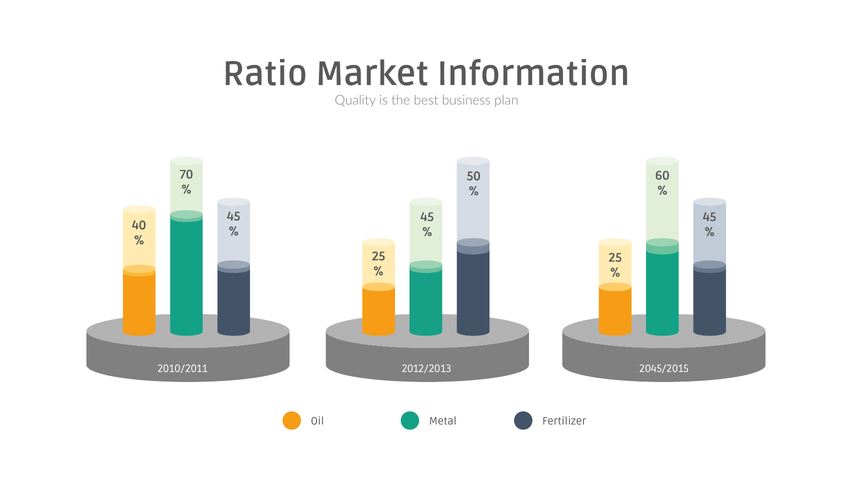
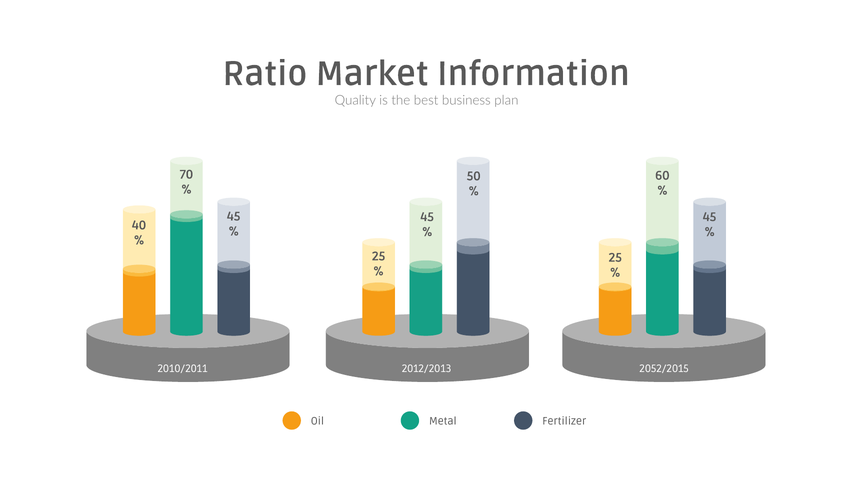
2045/2015: 2045/2015 -> 2052/2015
